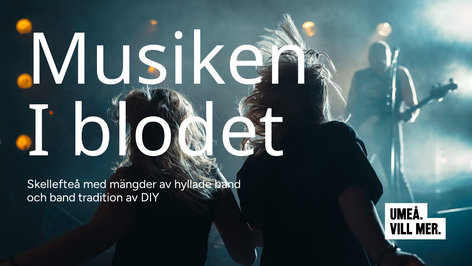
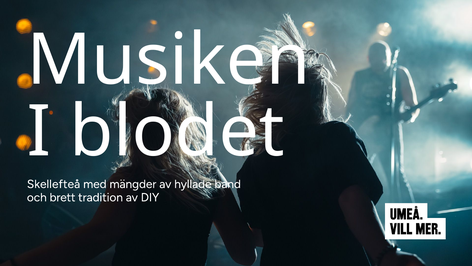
och band: band -> brett
